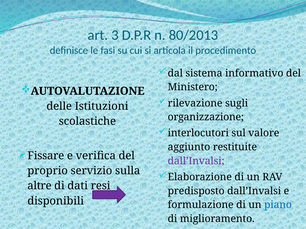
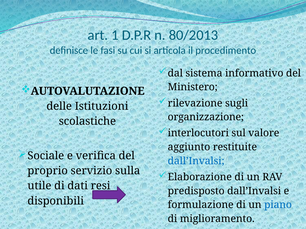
3: 3 -> 1
Fissare: Fissare -> Sociale
dall’Invalsi at (196, 161) colour: purple -> blue
altre: altre -> utile
